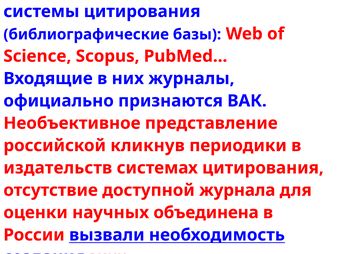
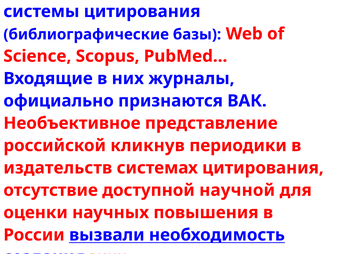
журнала: журнала -> научной
объединена: объединена -> повышения
